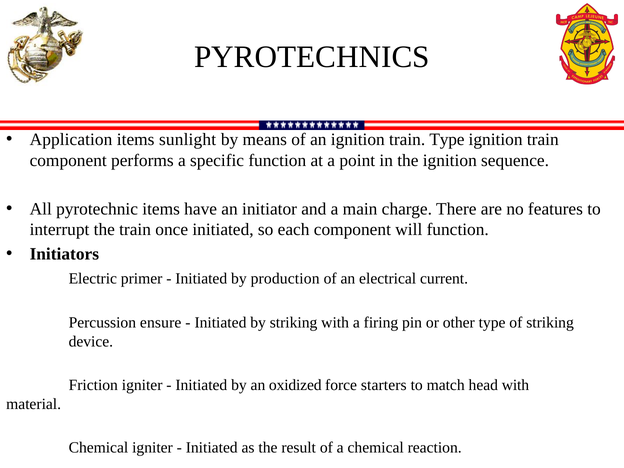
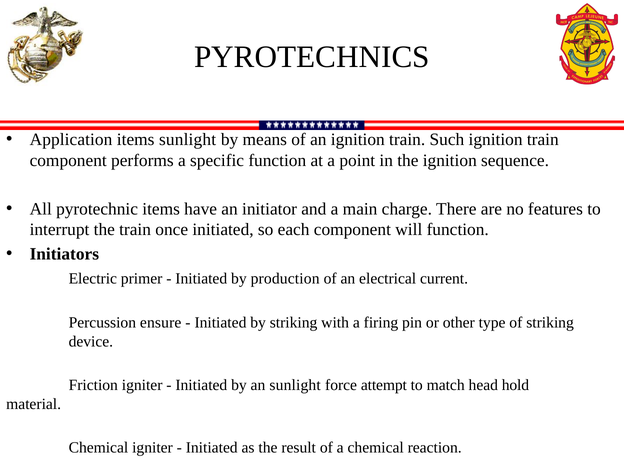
train Type: Type -> Such
an oxidized: oxidized -> sunlight
starters: starters -> attempt
head with: with -> hold
